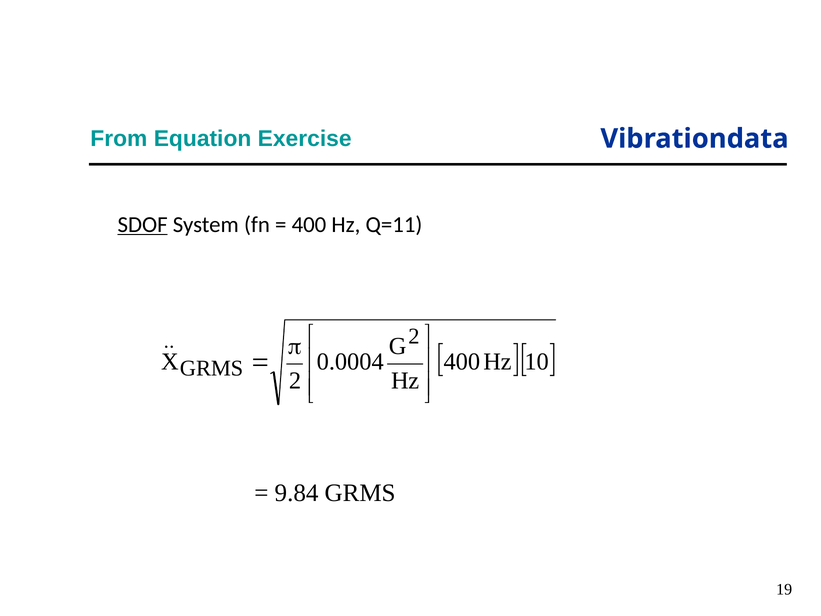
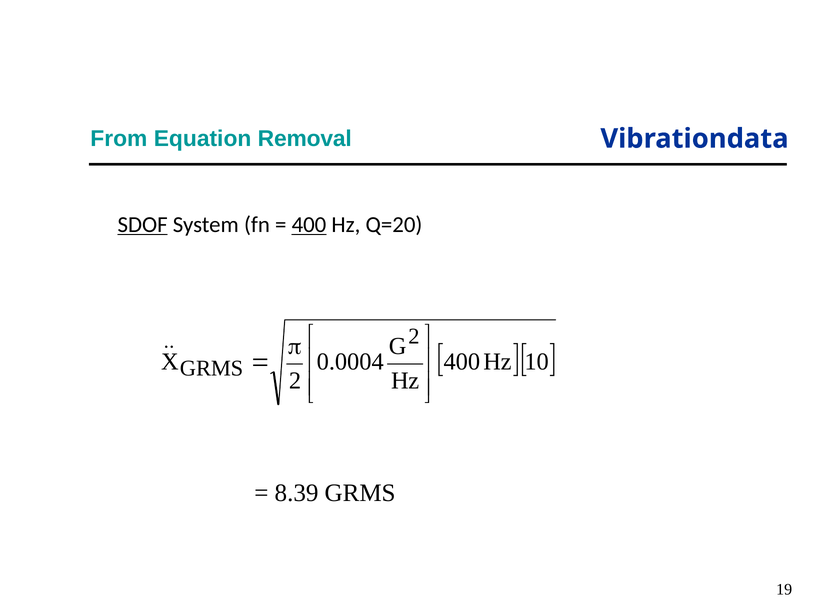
Exercise: Exercise -> Removal
400 at (309, 225) underline: none -> present
Q=11: Q=11 -> Q=20
9.84: 9.84 -> 8.39
